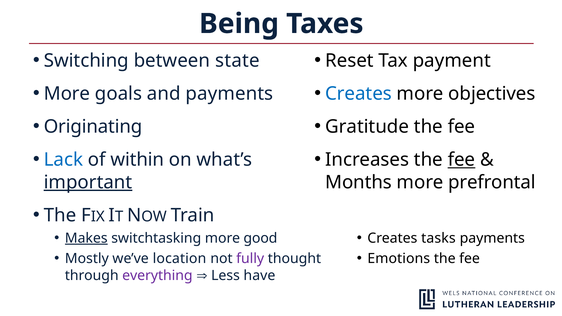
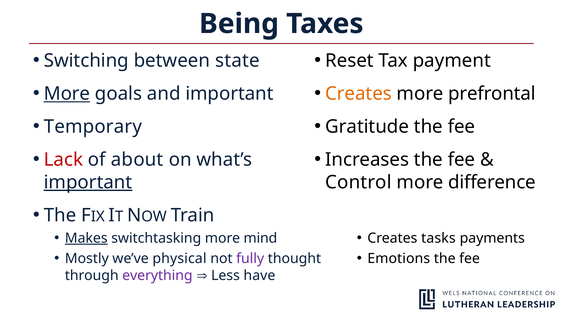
More at (67, 94) underline: none -> present
and payments: payments -> important
Creates at (359, 94) colour: blue -> orange
objectives: objectives -> prefrontal
Originating: Originating -> Temporary
Lack colour: blue -> red
within: within -> about
fee at (461, 160) underline: present -> none
Months: Months -> Control
prefrontal: prefrontal -> difference
good: good -> mind
location: location -> physical
